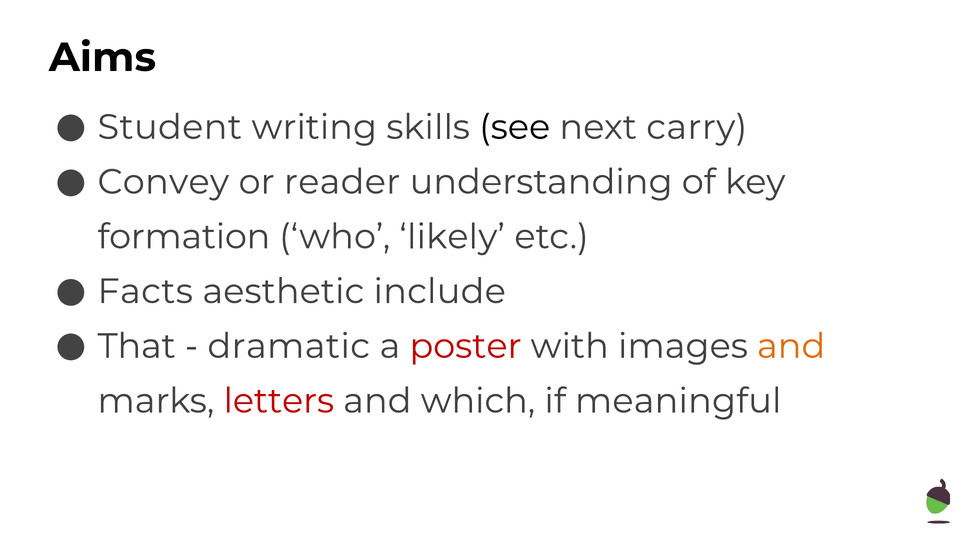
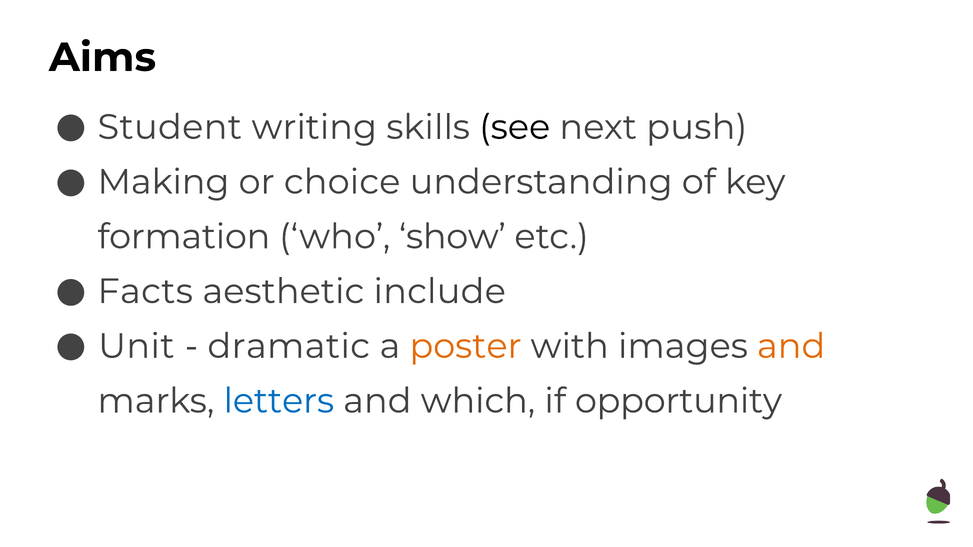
carry: carry -> push
Convey: Convey -> Making
reader: reader -> choice
likely: likely -> show
That: That -> Unit
poster colour: red -> orange
letters colour: red -> blue
meaningful: meaningful -> opportunity
